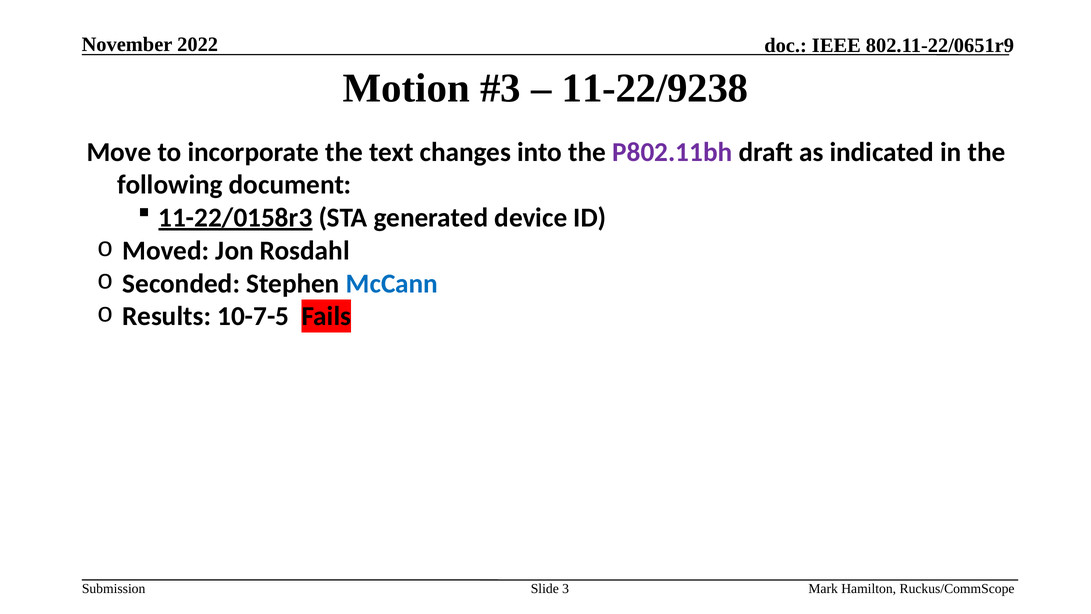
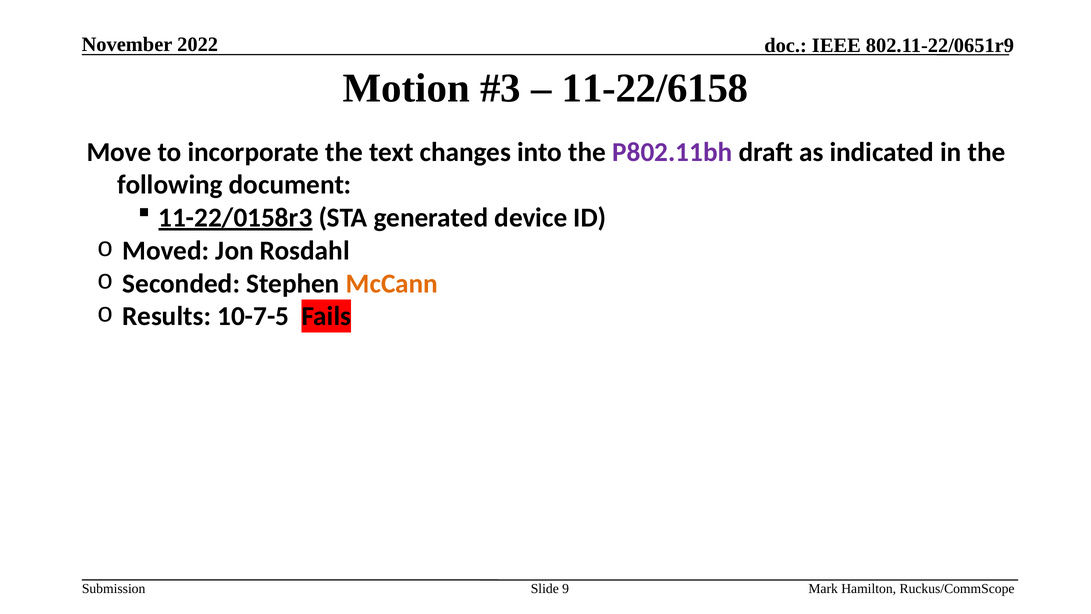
11-22/9238: 11-22/9238 -> 11-22/6158
McCann colour: blue -> orange
3: 3 -> 9
